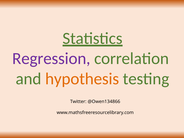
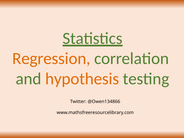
Regression colour: purple -> orange
